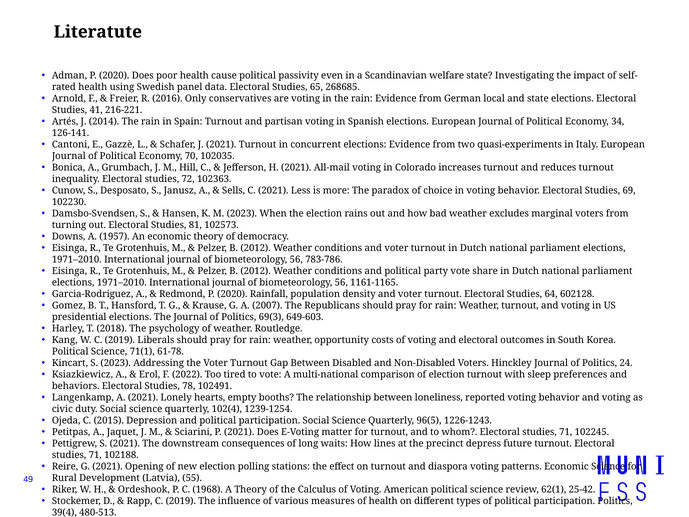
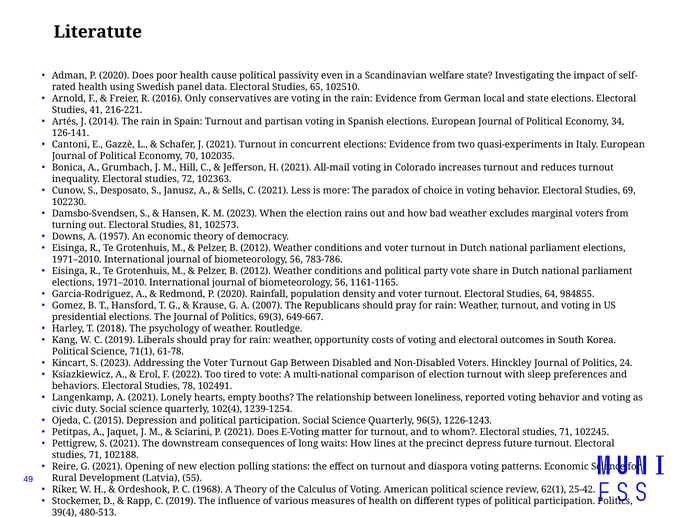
268685: 268685 -> 102510
602128: 602128 -> 984855
649-603: 649-603 -> 649-667
